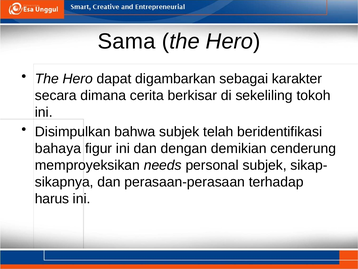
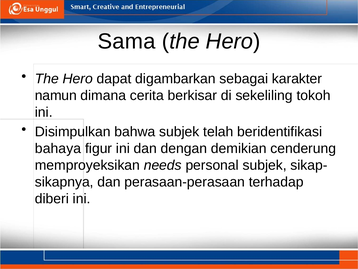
secara: secara -> namun
harus: harus -> diberi
